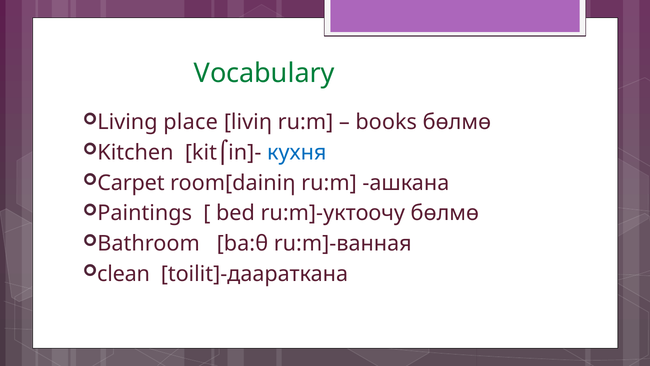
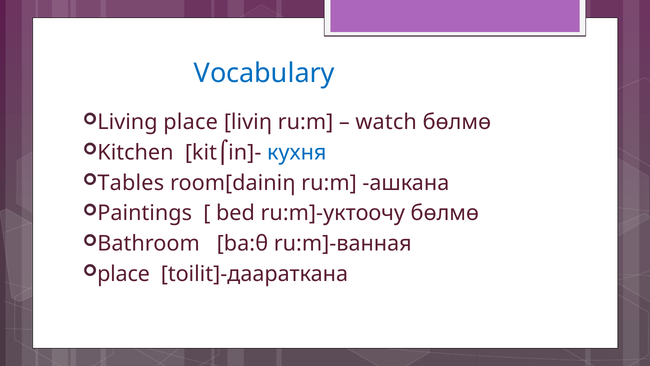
Vocabulary colour: green -> blue
books: books -> watch
Carpet: Carpet -> Tables
clean at (124, 274): clean -> place
